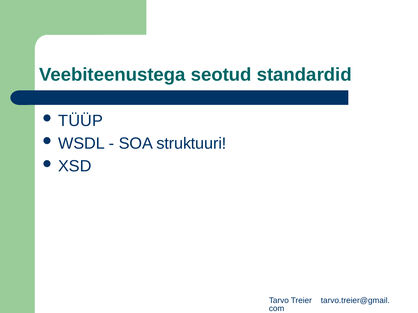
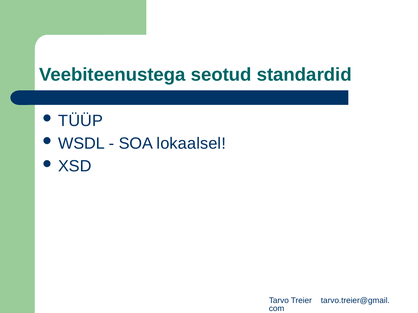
struktuuri: struktuuri -> lokaalsel
